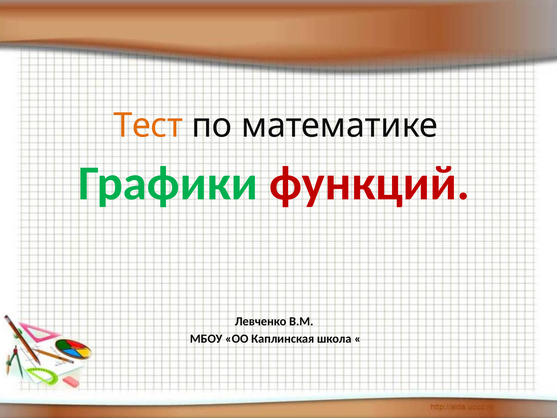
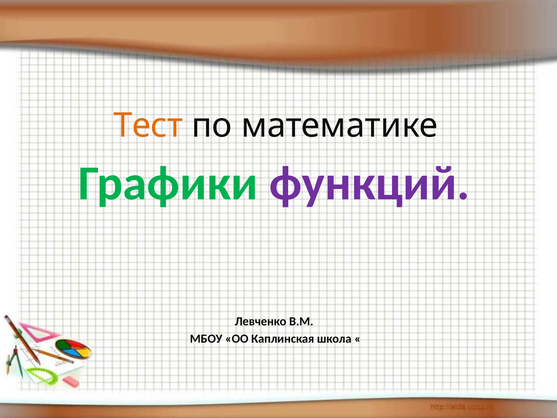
функций colour: red -> purple
